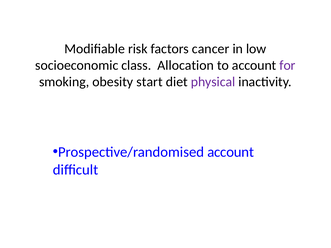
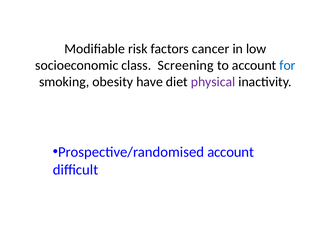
Allocation: Allocation -> Screening
for colour: purple -> blue
start: start -> have
